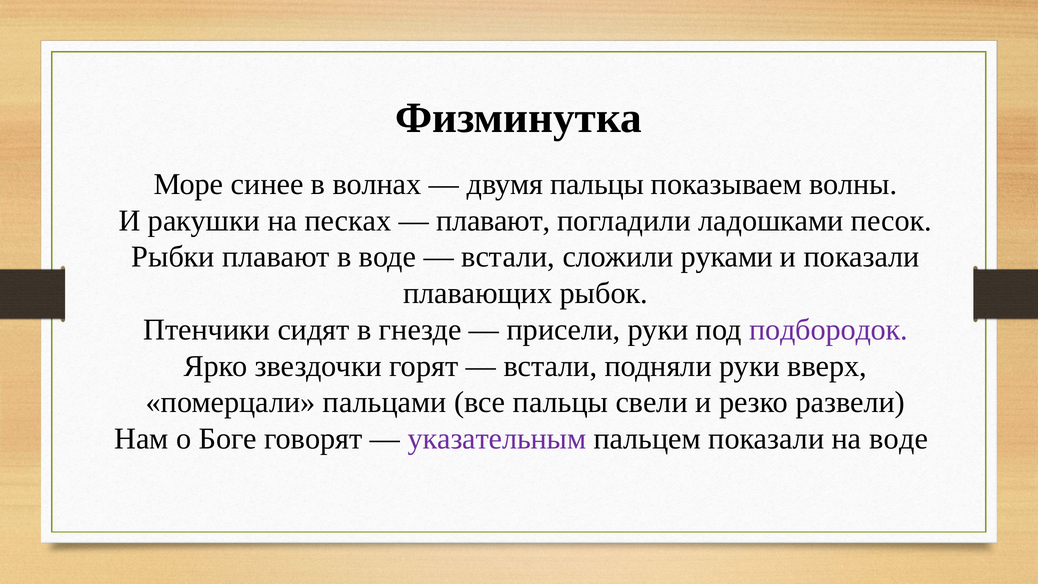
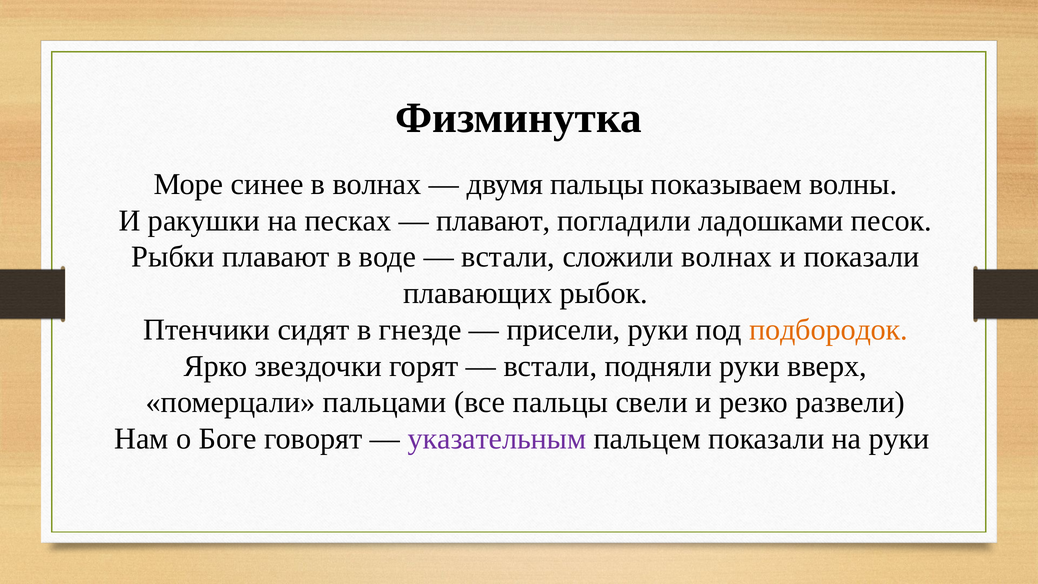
сложили руками: руками -> волнах
подбородок colour: purple -> orange
на воде: воде -> руки
